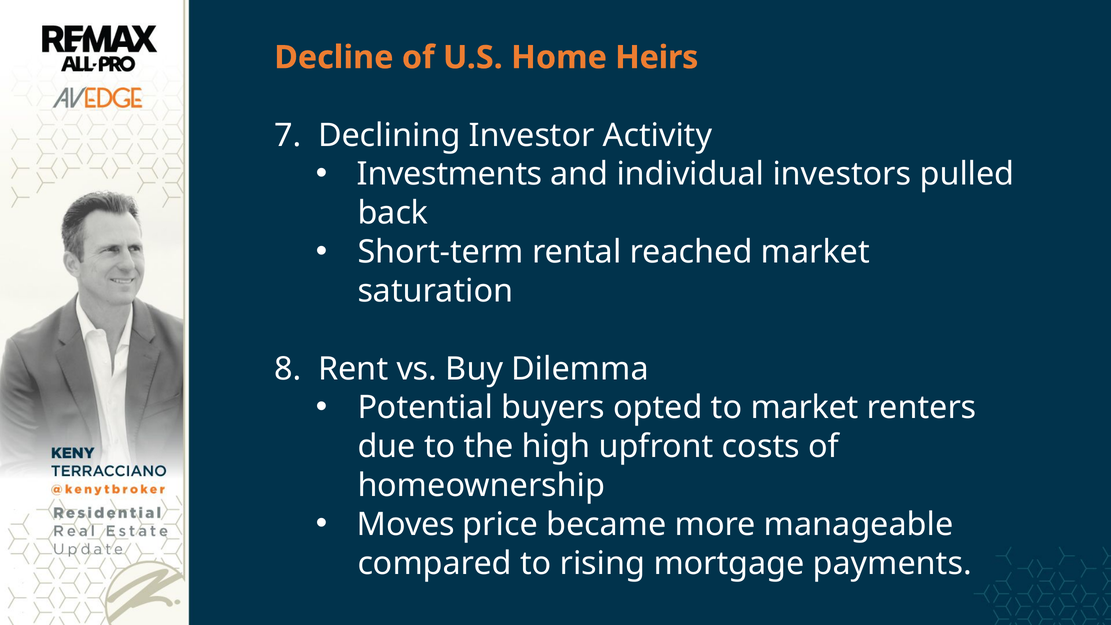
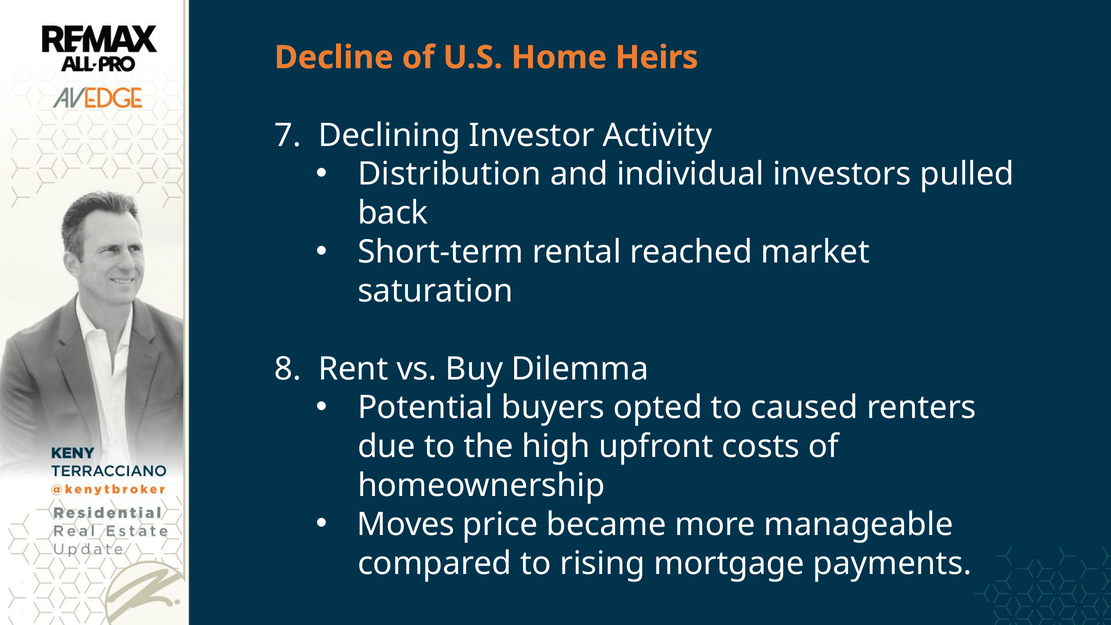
Investments: Investments -> Distribution
to market: market -> caused
